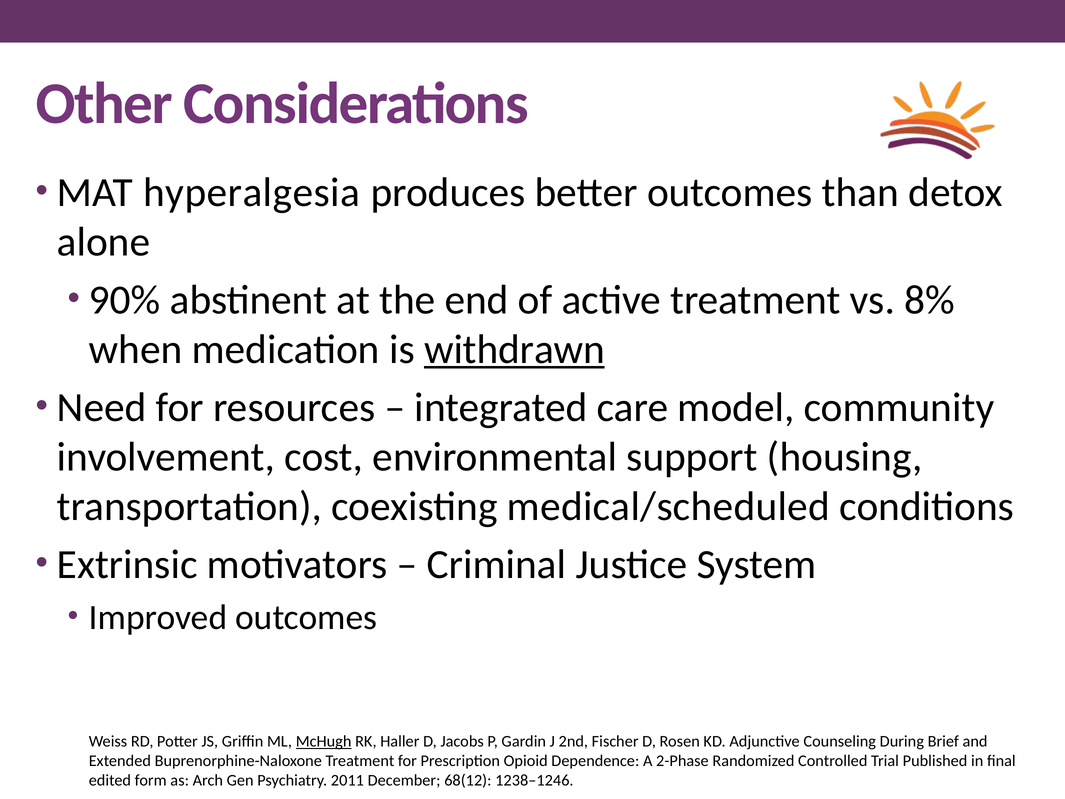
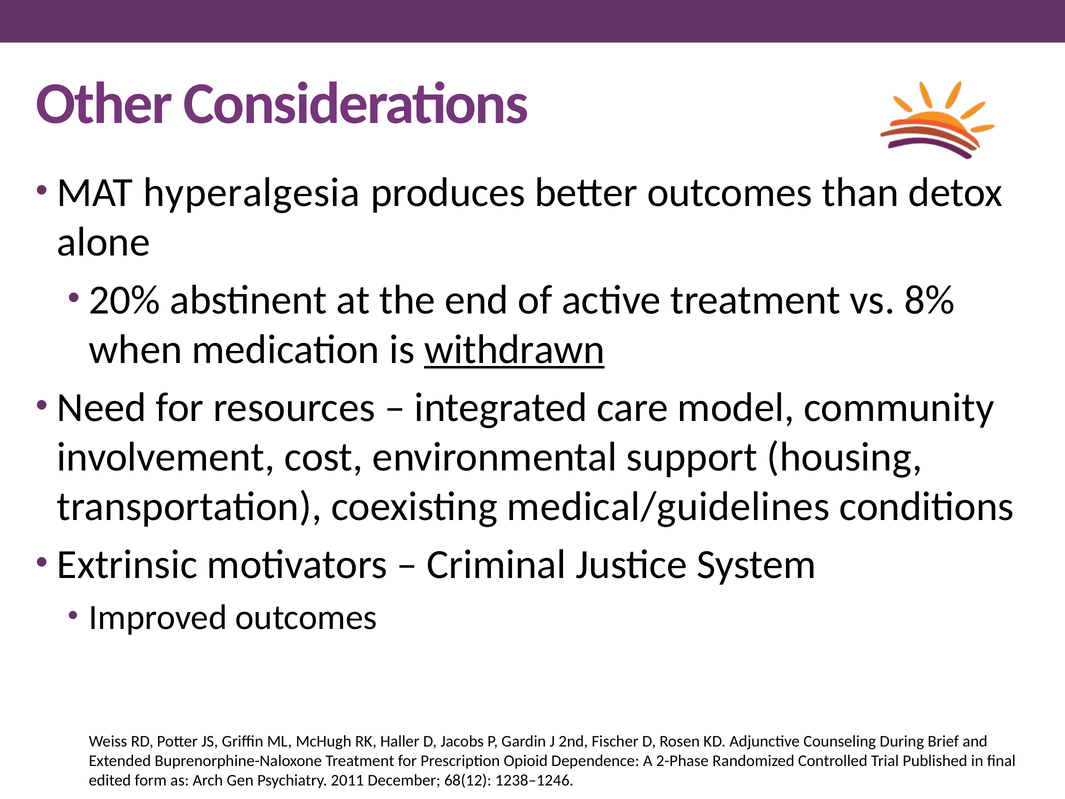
90%: 90% -> 20%
medical/scheduled: medical/scheduled -> medical/guidelines
McHugh underline: present -> none
